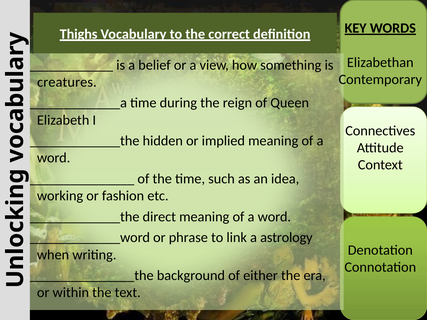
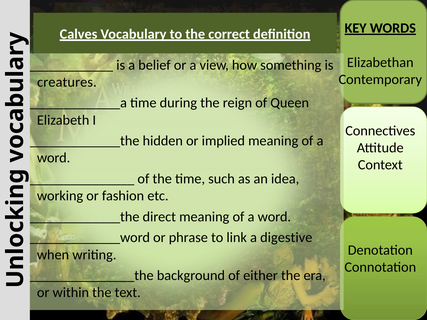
Thighs: Thighs -> Calves
astrology: astrology -> digestive
